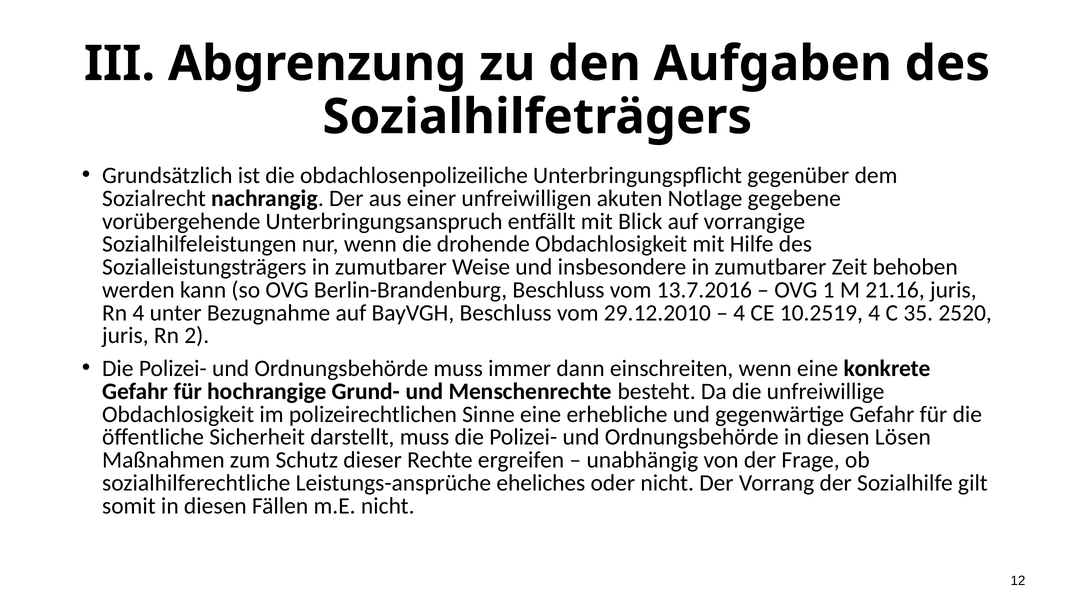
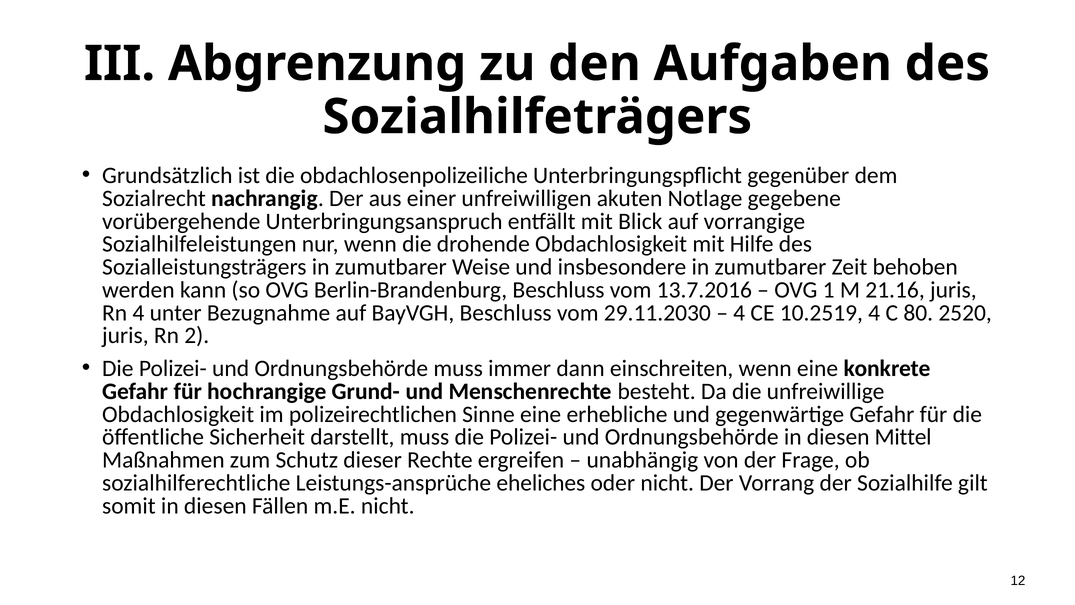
29.12.2010: 29.12.2010 -> 29.11.2030
35: 35 -> 80
Lösen: Lösen -> Mittel
